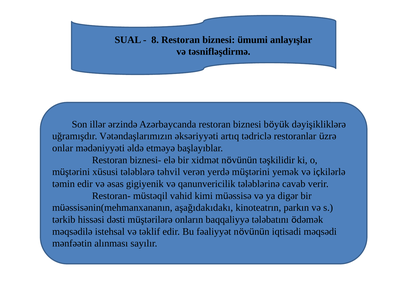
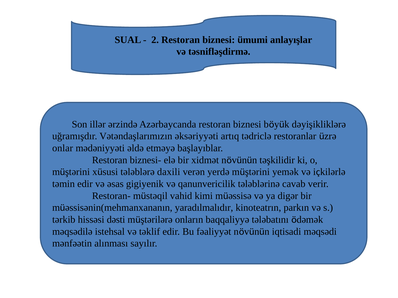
8: 8 -> 2
təhvil: təhvil -> daxili
aşağıdakıdakı: aşağıdakıdakı -> yaradılmalıdır
